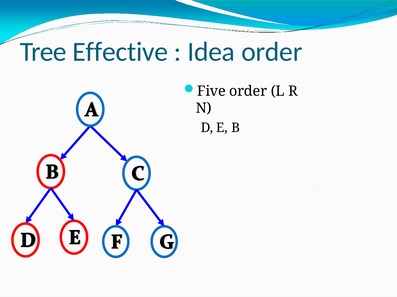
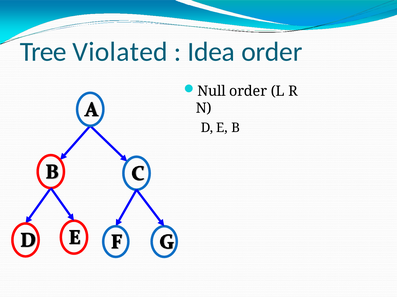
Effective: Effective -> Violated
Five: Five -> Null
